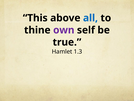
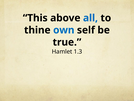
own colour: purple -> blue
